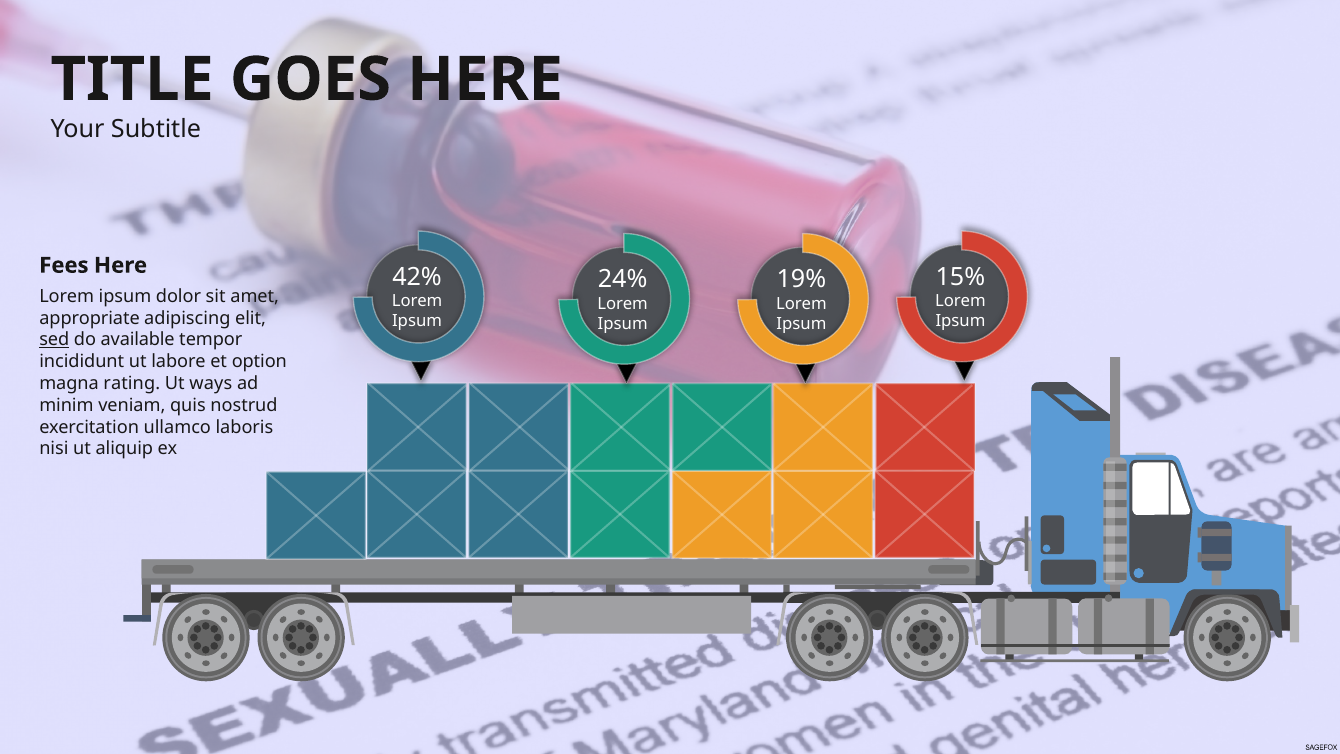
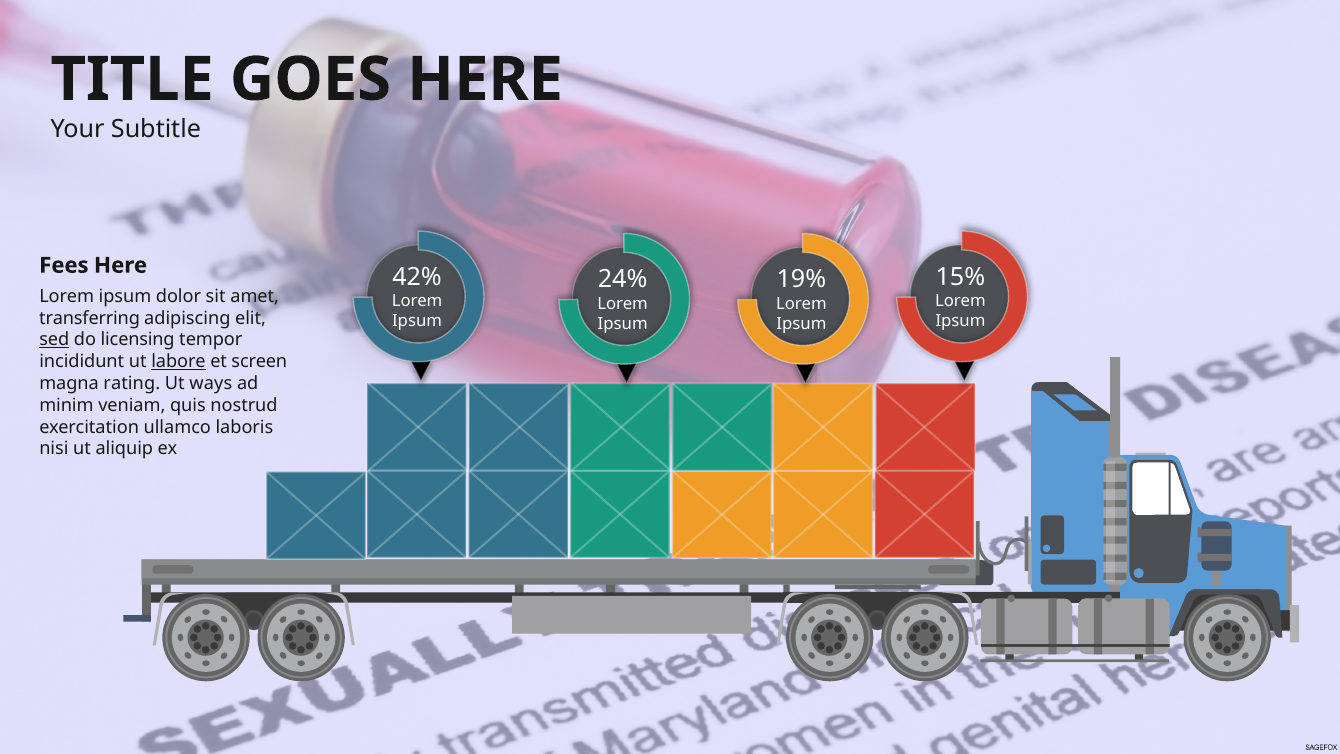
appropriate: appropriate -> transferring
available: available -> licensing
labore underline: none -> present
option: option -> screen
